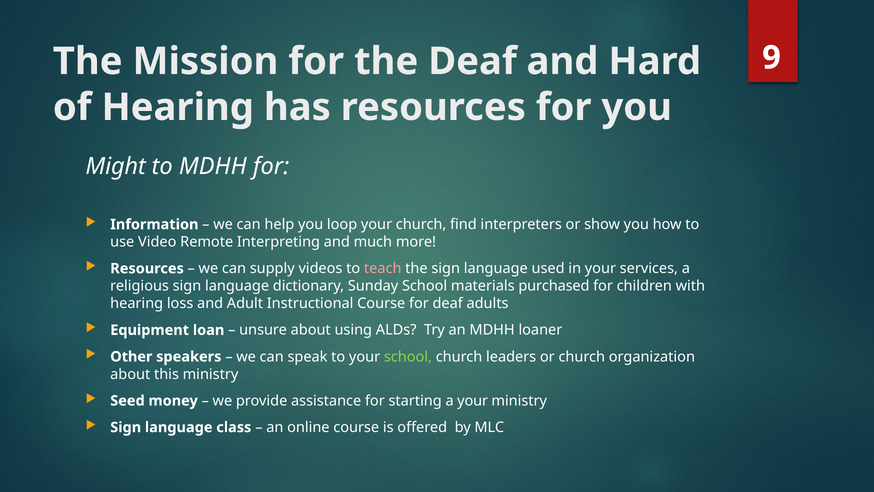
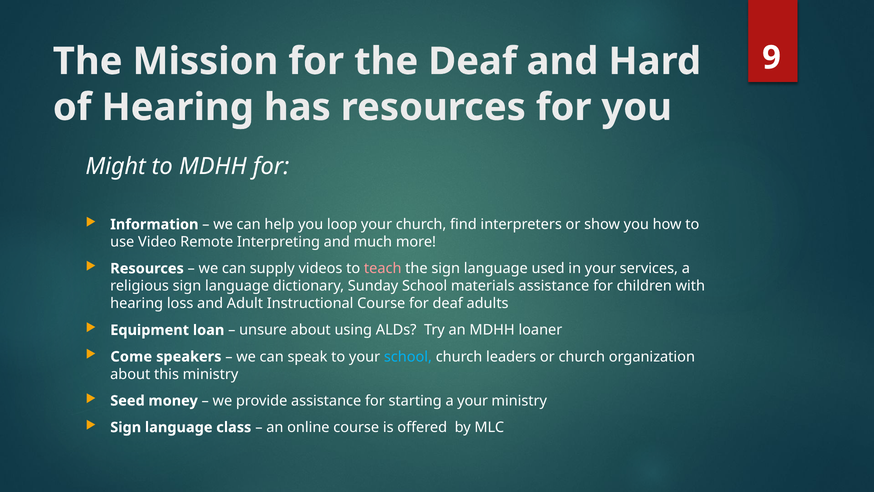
materials purchased: purchased -> assistance
Other: Other -> Come
school at (408, 356) colour: light green -> light blue
